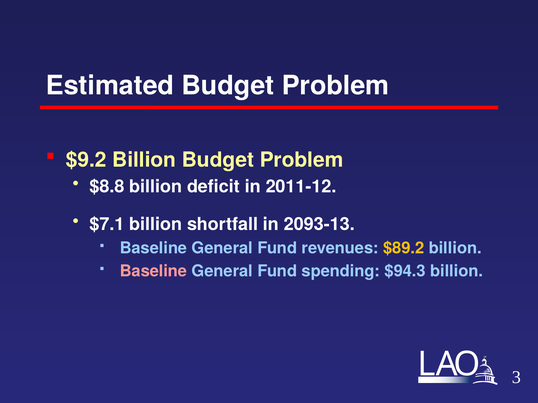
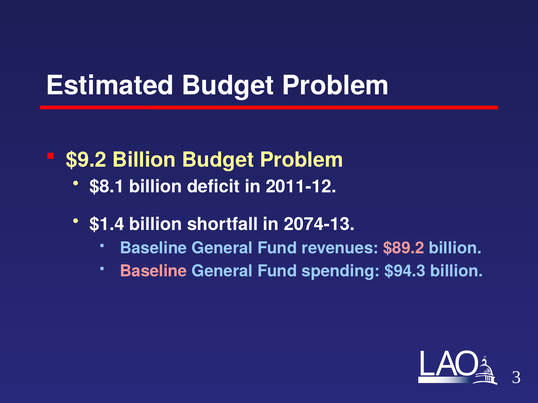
$8.8: $8.8 -> $8.1
$7.1: $7.1 -> $1.4
2093-13: 2093-13 -> 2074-13
$89.2 colour: yellow -> pink
